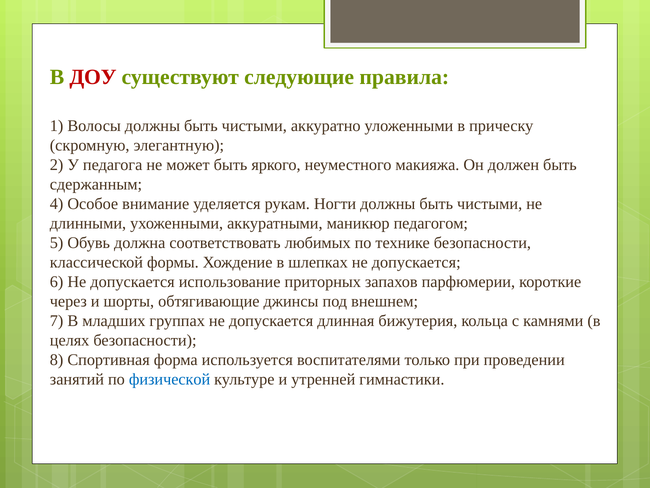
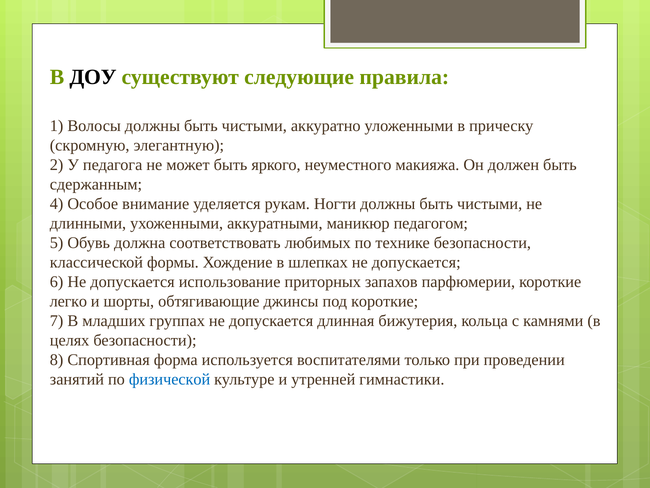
ДОУ colour: red -> black
через: через -> легко
под внешнем: внешнем -> короткие
